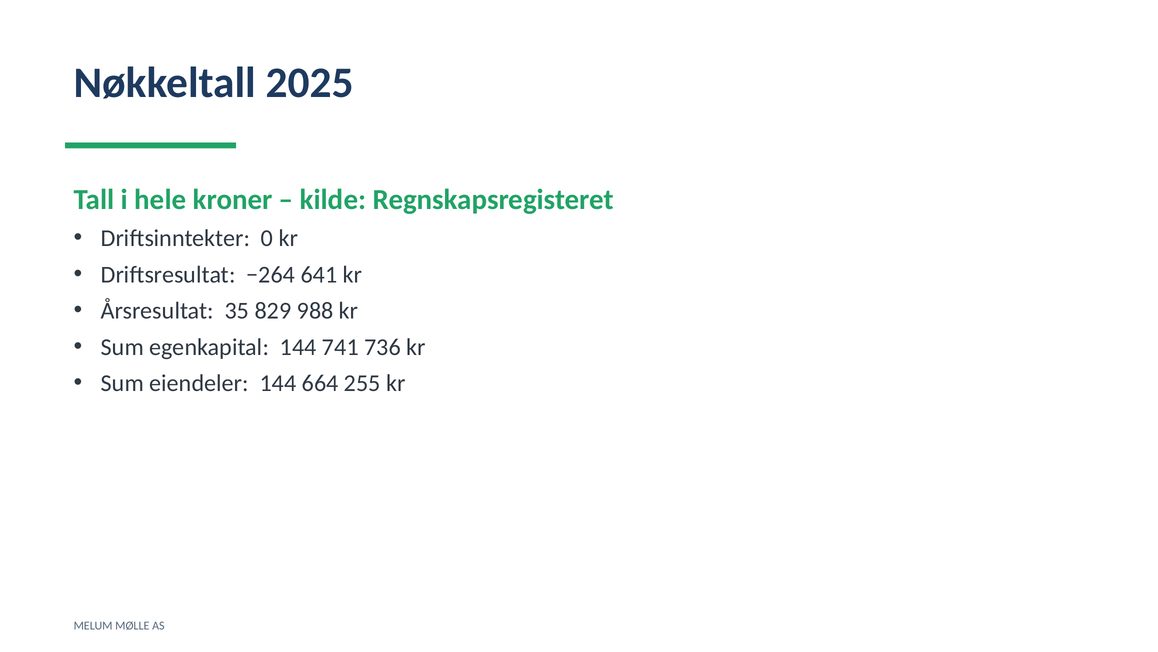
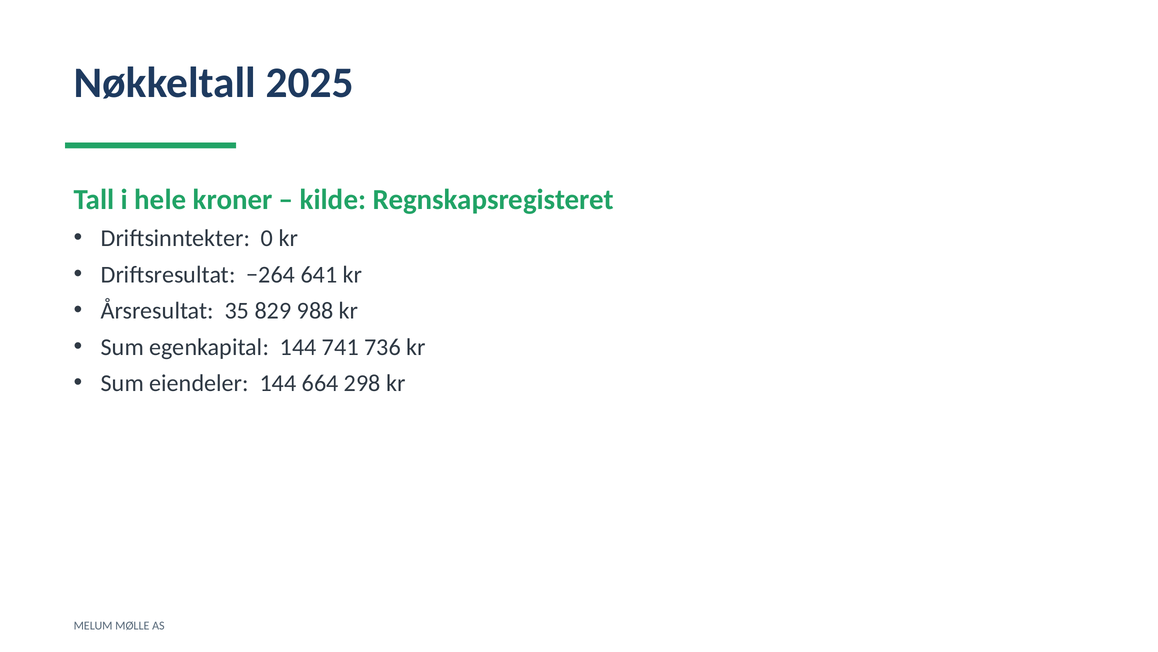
255: 255 -> 298
